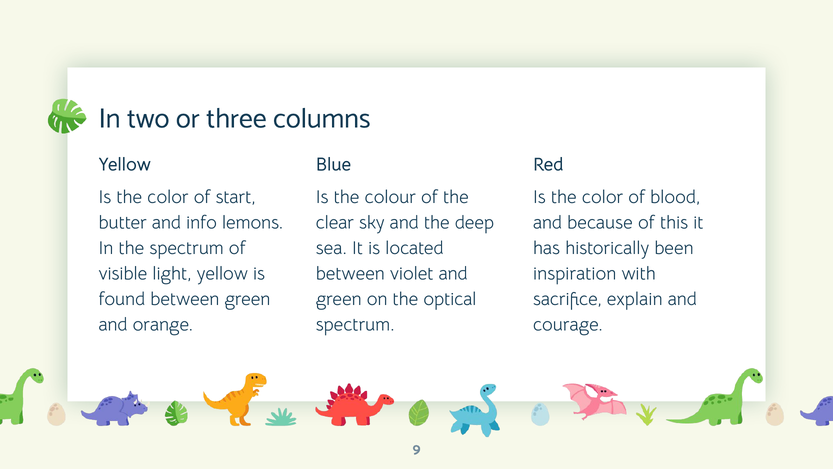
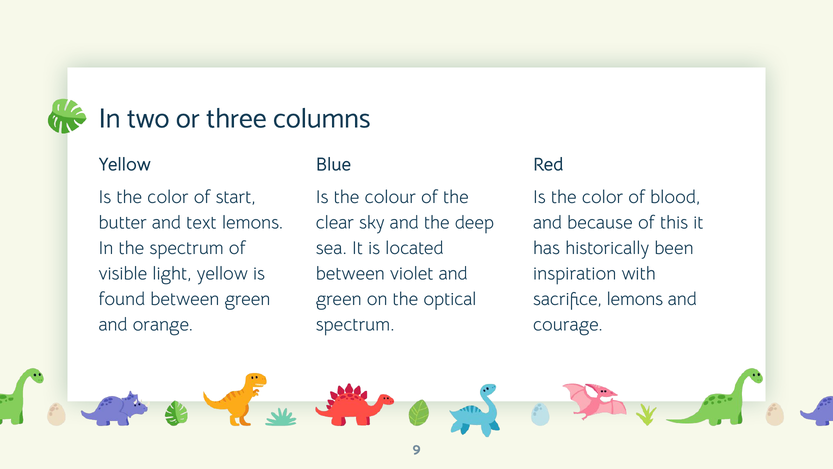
info: info -> text
sacrifice explain: explain -> lemons
